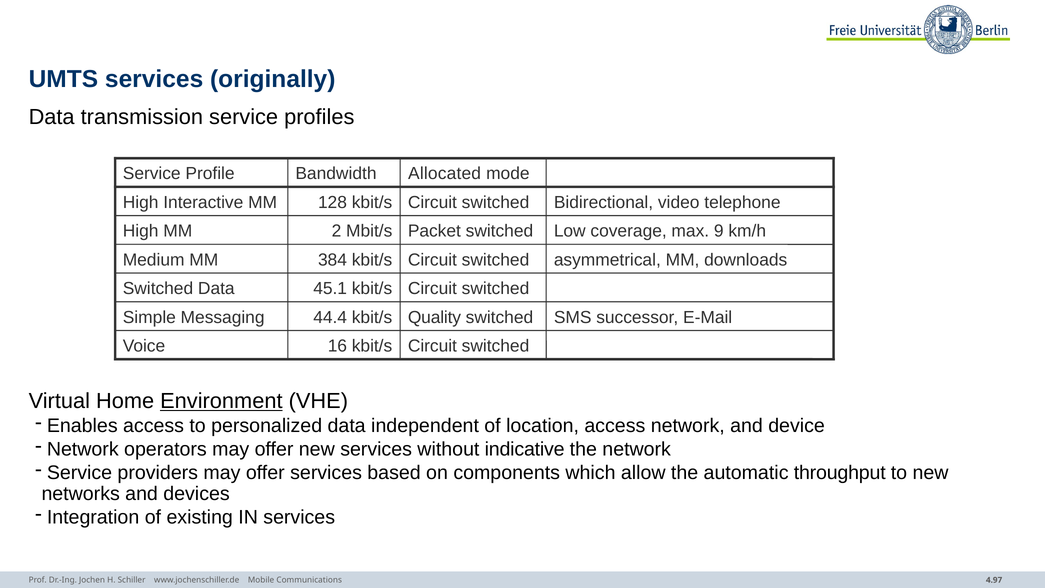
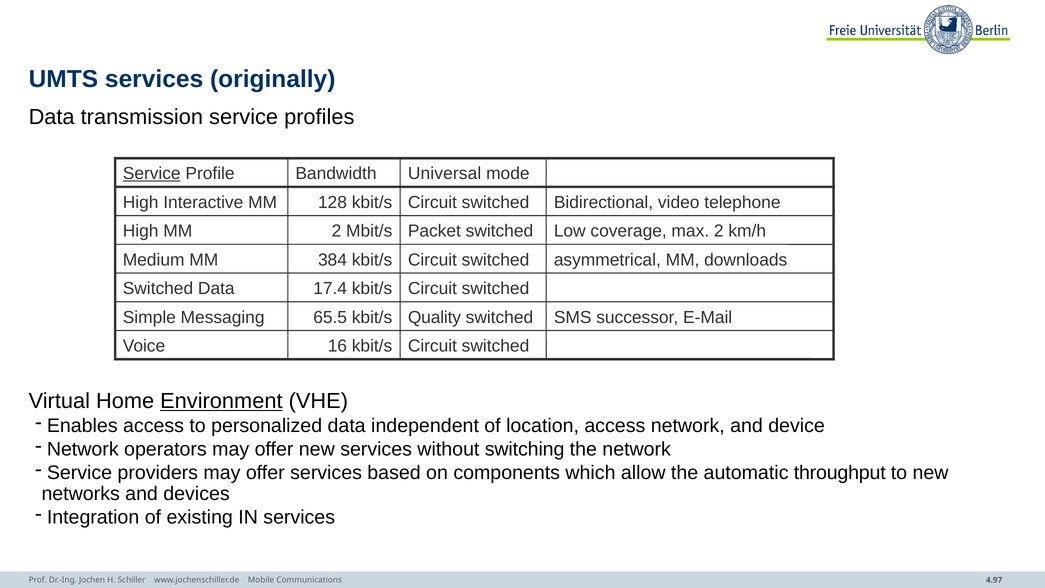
Service at (152, 174) underline: none -> present
Allocated: Allocated -> Universal
max 9: 9 -> 2
45.1: 45.1 -> 17.4
44.4: 44.4 -> 65.5
indicative: indicative -> switching
